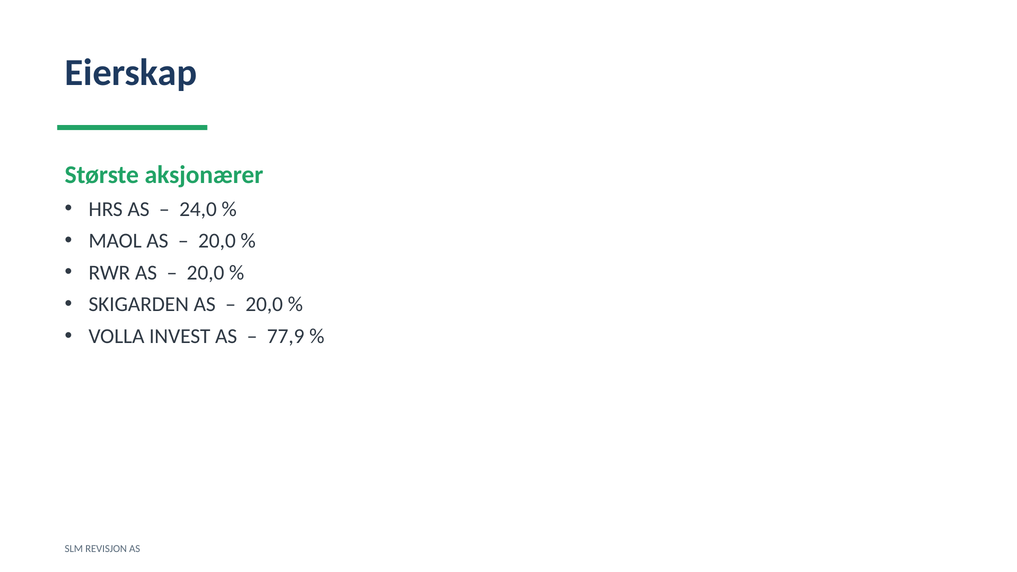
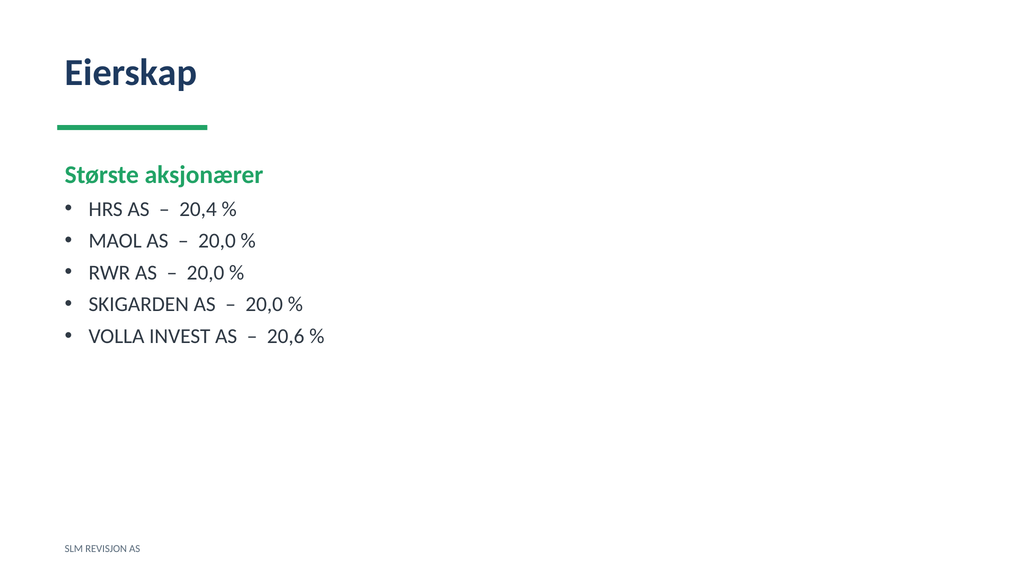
24,0: 24,0 -> 20,4
77,9: 77,9 -> 20,6
